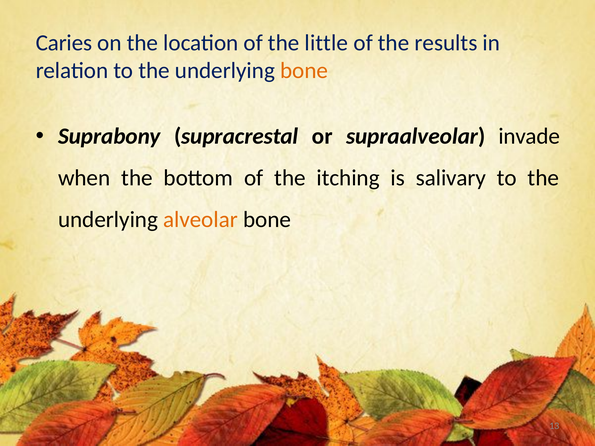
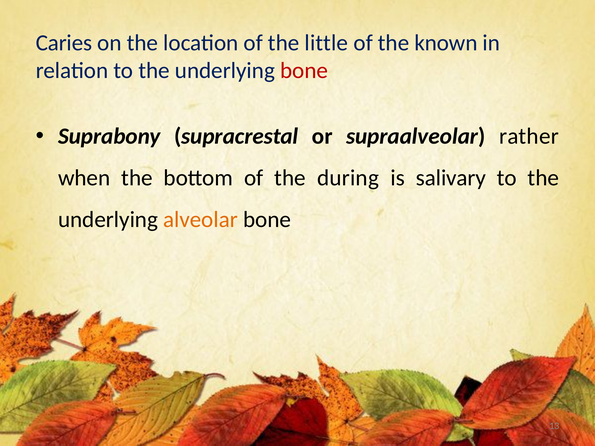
results: results -> known
bone at (304, 71) colour: orange -> red
invade: invade -> rather
itching: itching -> during
